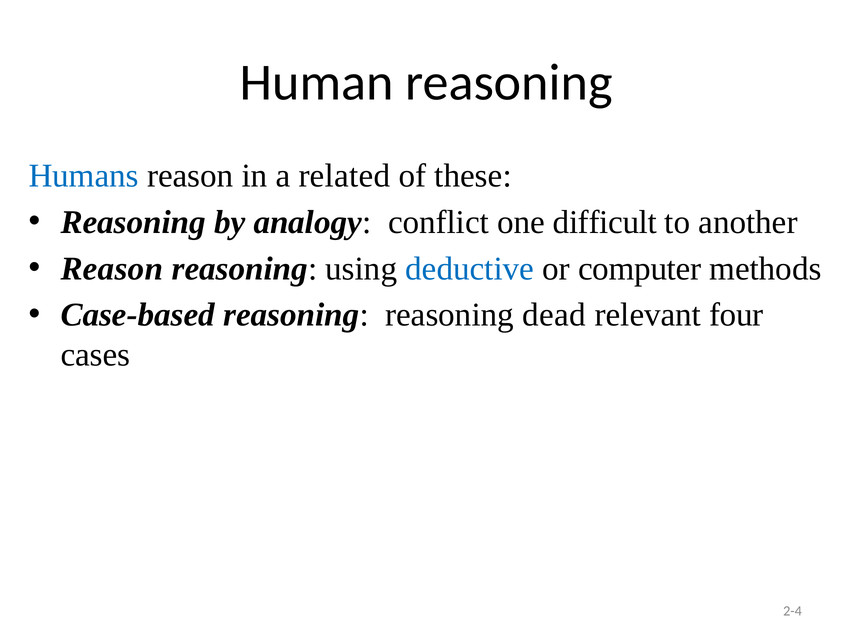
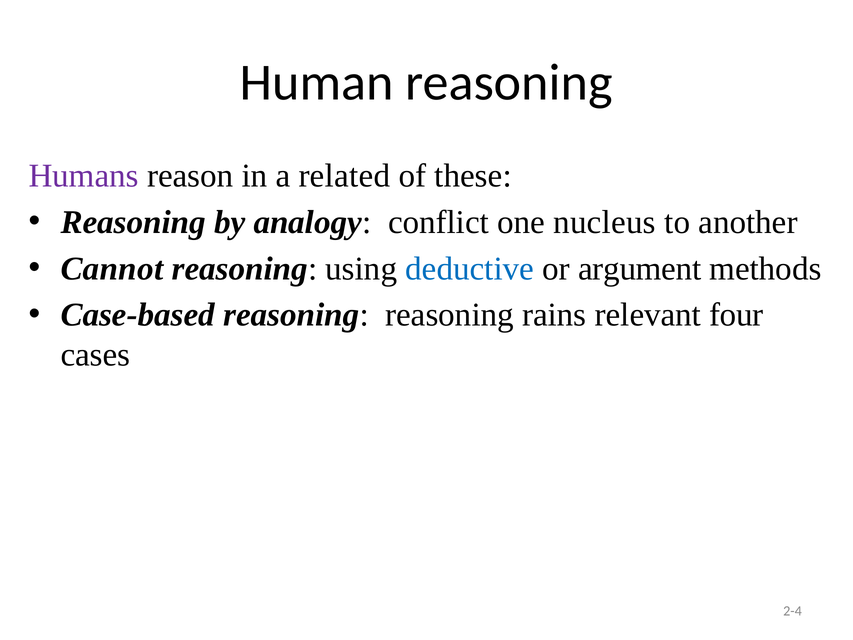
Humans colour: blue -> purple
difficult: difficult -> nucleus
Reason at (112, 268): Reason -> Cannot
computer: computer -> argument
dead: dead -> rains
